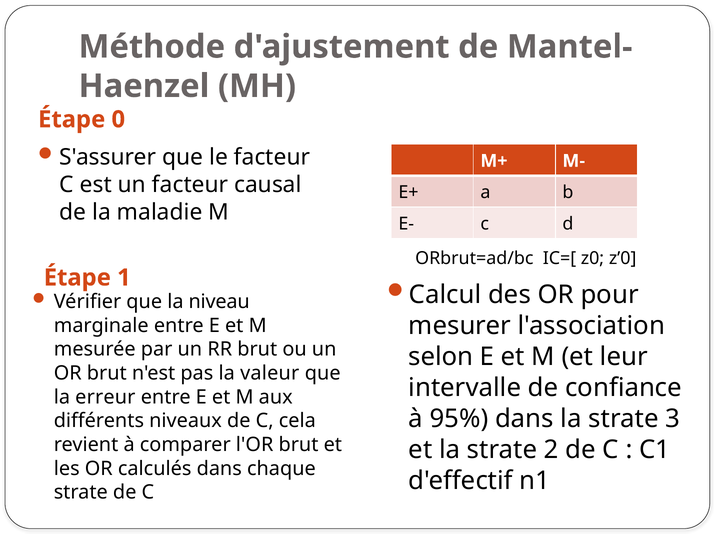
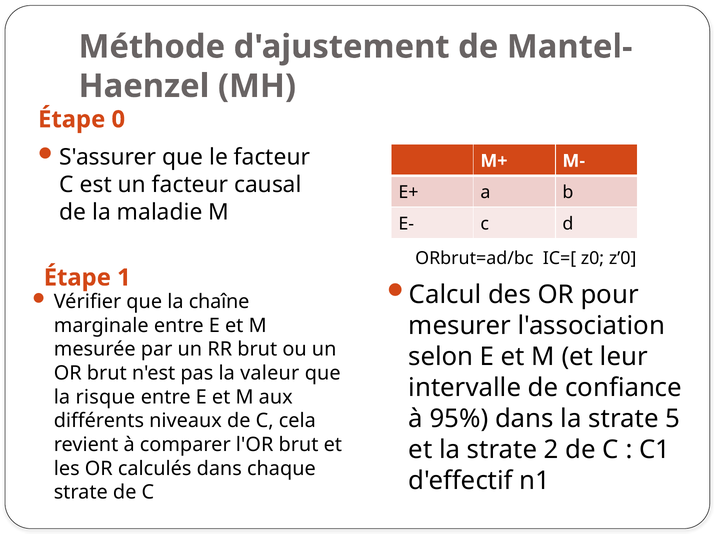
niveau: niveau -> chaîne
erreur: erreur -> risque
3: 3 -> 5
